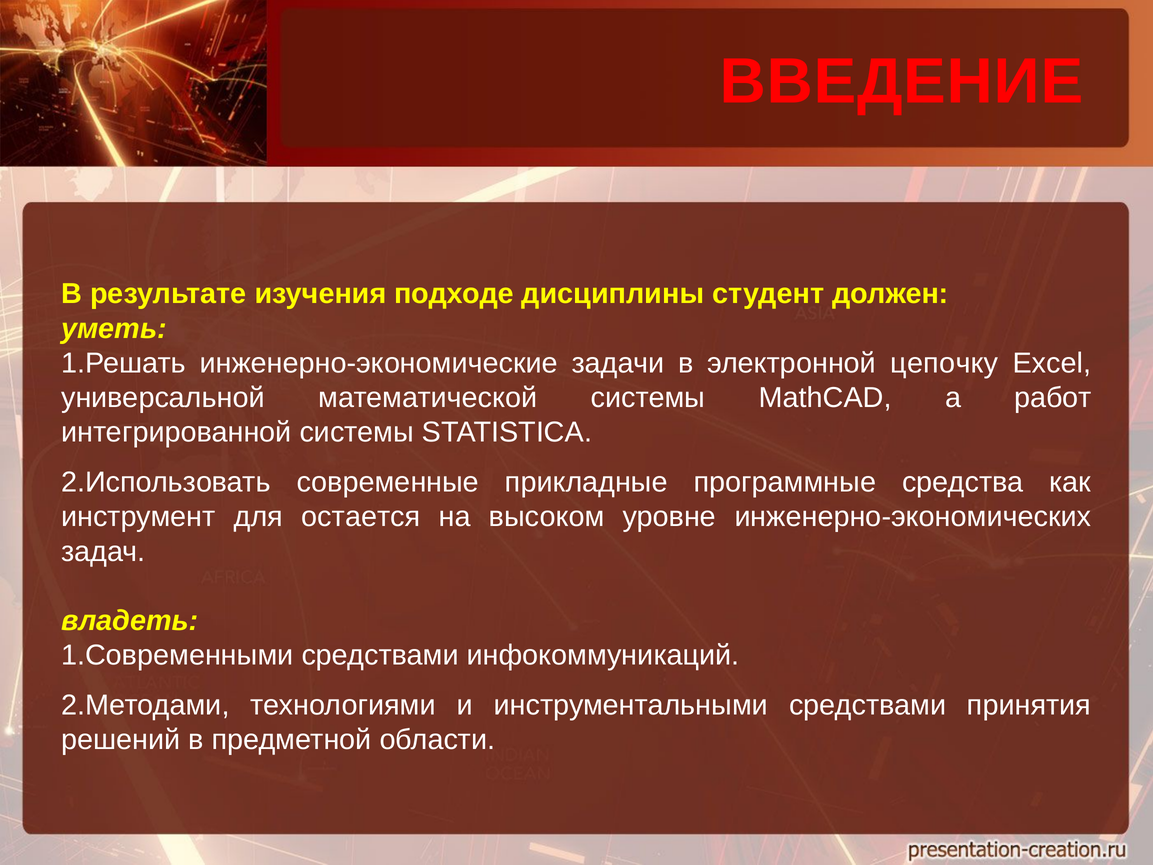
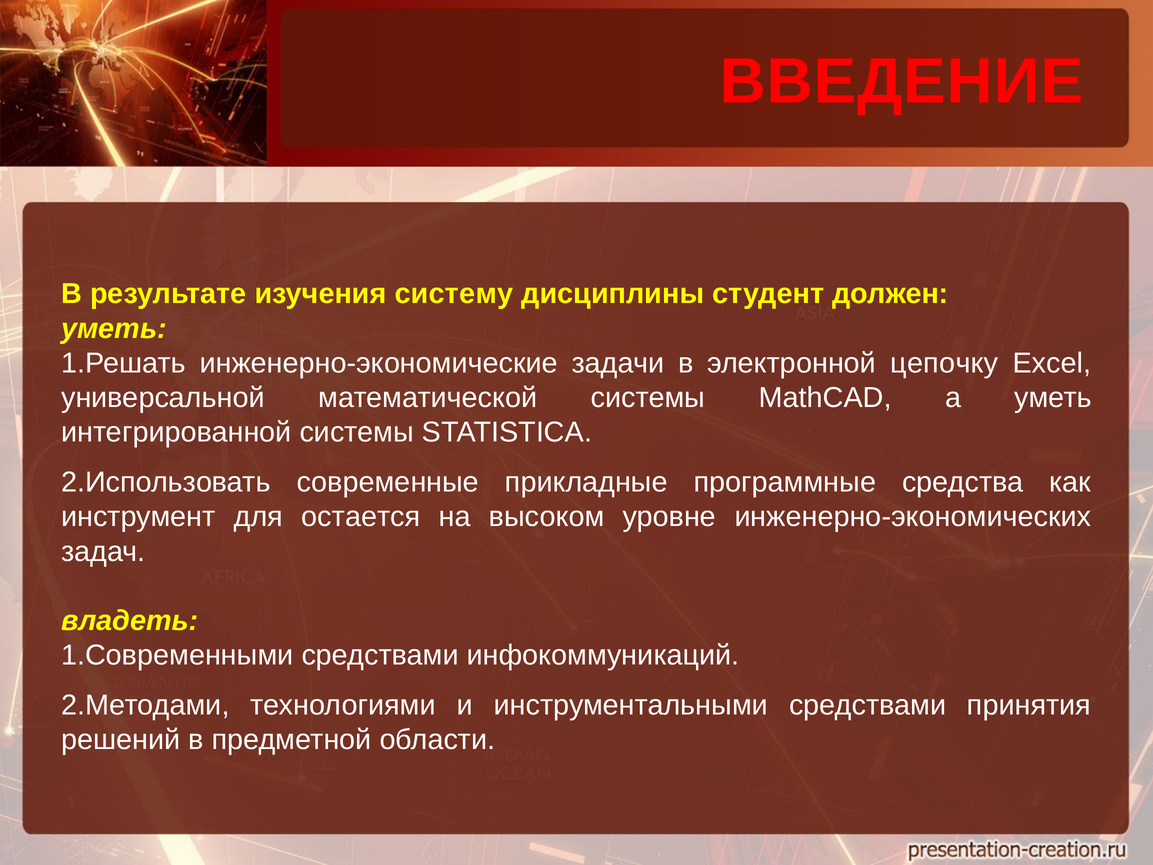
подходе: подходе -> систему
а работ: работ -> уметь
